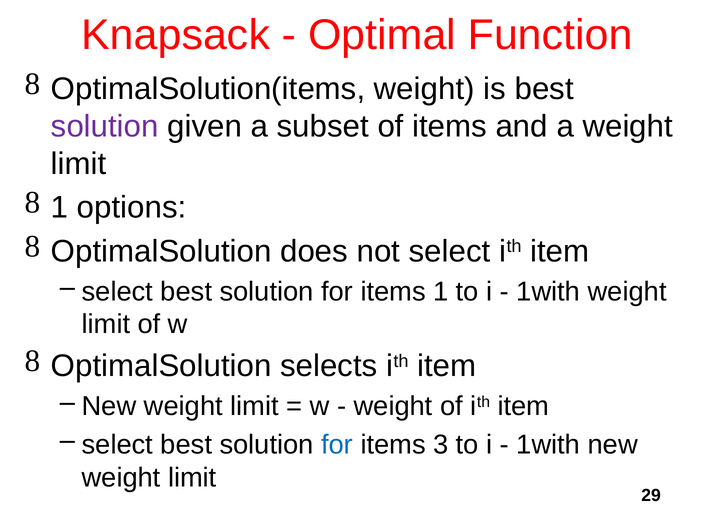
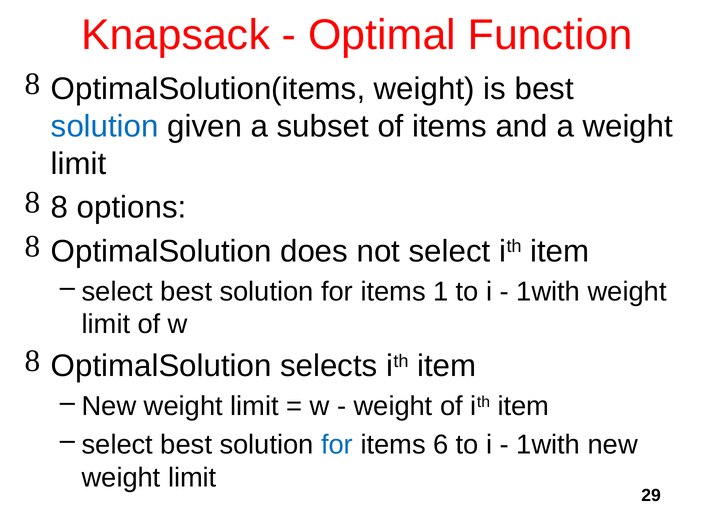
solution at (105, 126) colour: purple -> blue
1 at (60, 208): 1 -> 8
3: 3 -> 6
